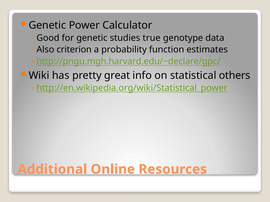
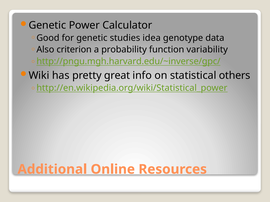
true: true -> idea
estimates: estimates -> variability
http://pngu.mgh.harvard.edu/~declare/gpc/: http://pngu.mgh.harvard.edu/~declare/gpc/ -> http://pngu.mgh.harvard.edu/~inverse/gpc/
